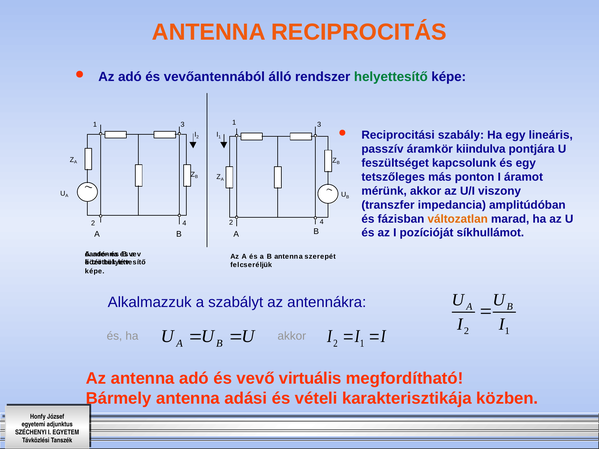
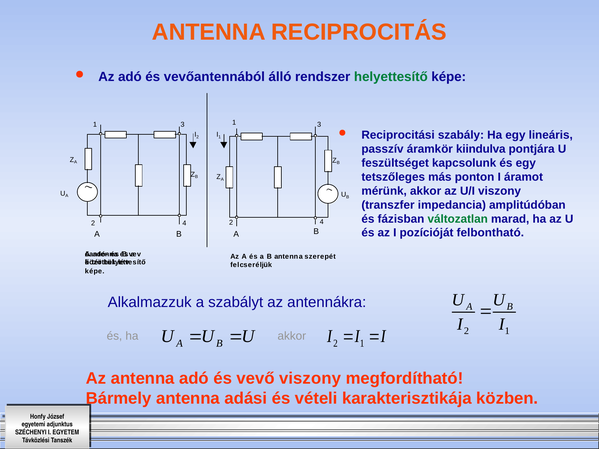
változatlan colour: orange -> green
síkhullámot: síkhullámot -> felbontható
vevő virtuális: virtuális -> viszony
